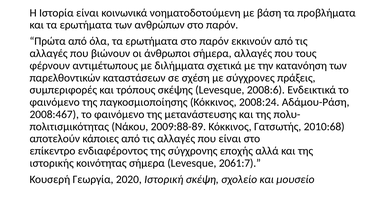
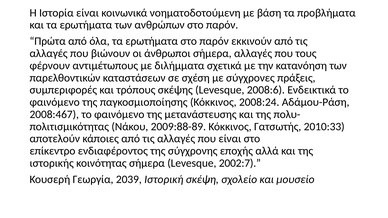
2010:68: 2010:68 -> 2010:33
2061:7: 2061:7 -> 2002:7
2020: 2020 -> 2039
